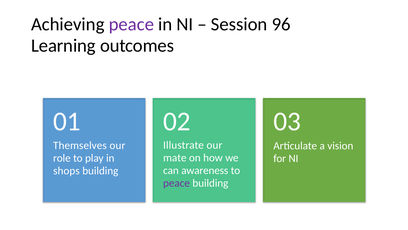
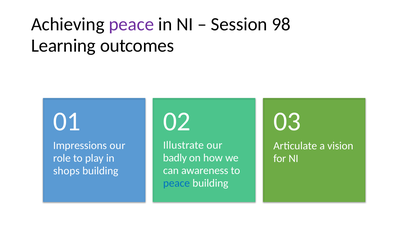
96: 96 -> 98
Themselves: Themselves -> Impressions
mate: mate -> badly
peace at (177, 183) colour: purple -> blue
